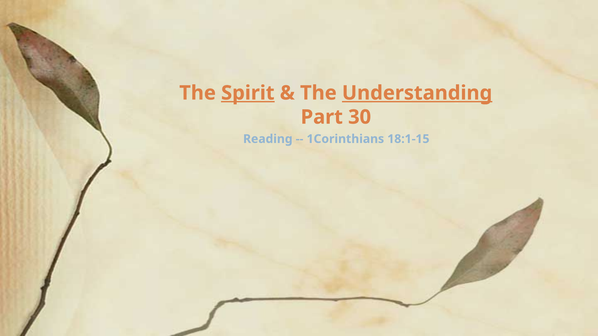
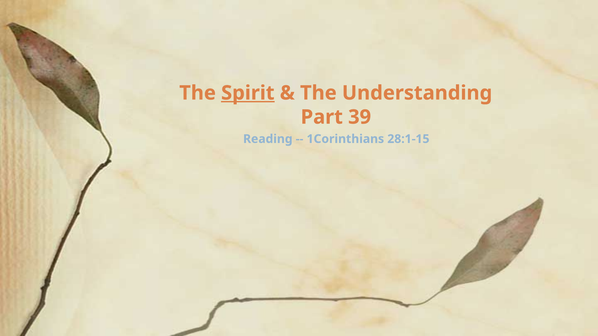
Understanding underline: present -> none
30: 30 -> 39
18:1-15: 18:1-15 -> 28:1-15
